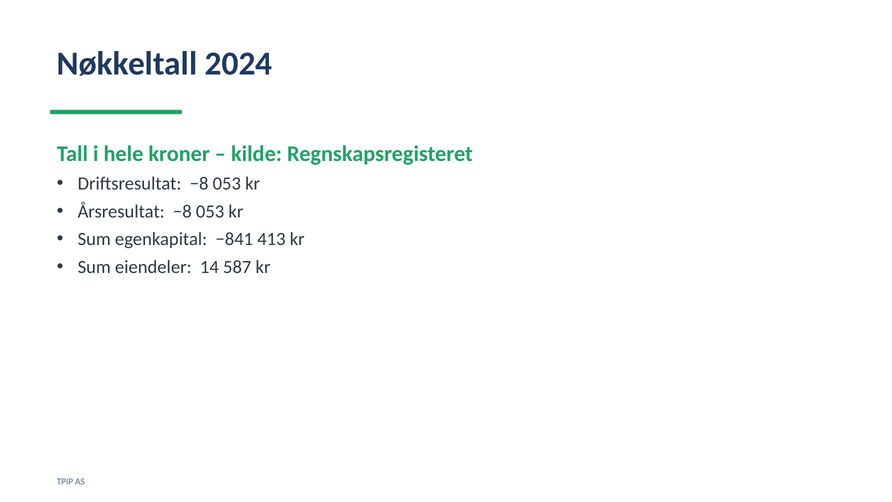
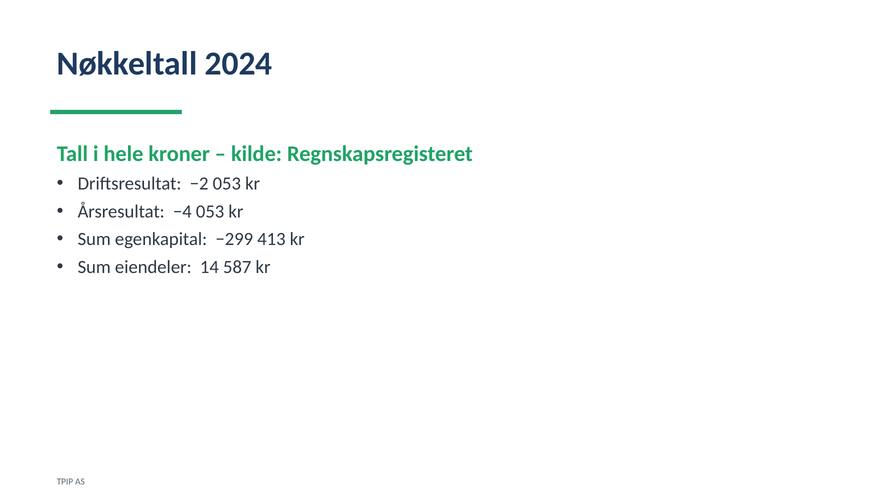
Driftsresultat −8: −8 -> −2
Årsresultat −8: −8 -> −4
−841: −841 -> −299
